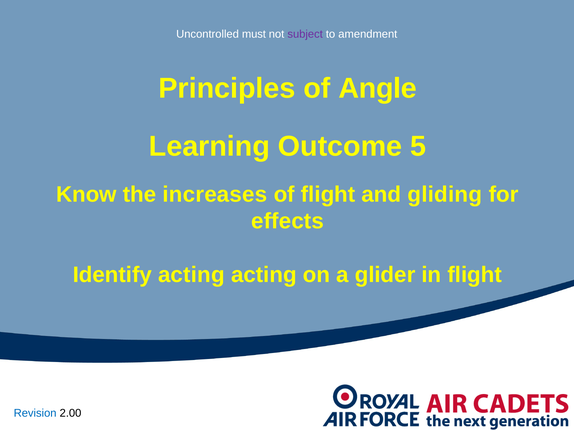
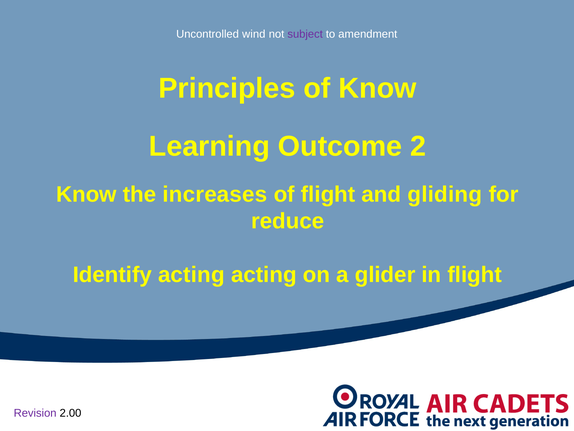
must: must -> wind
of Angle: Angle -> Know
5: 5 -> 2
effects: effects -> reduce
Revision colour: blue -> purple
